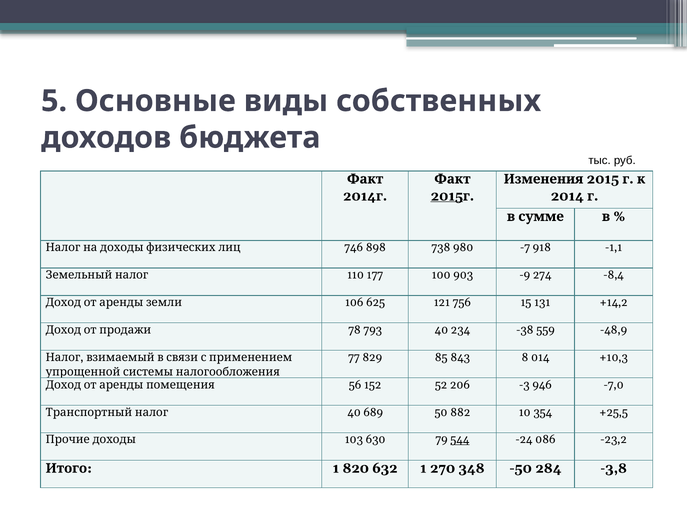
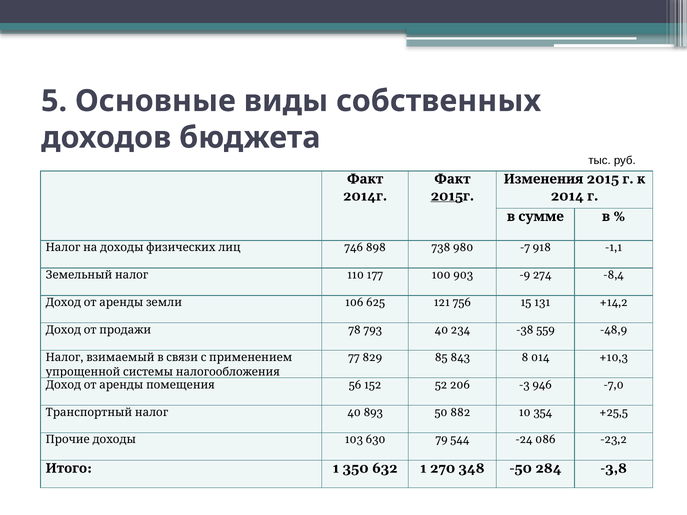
689: 689 -> 893
544 underline: present -> none
820: 820 -> 350
